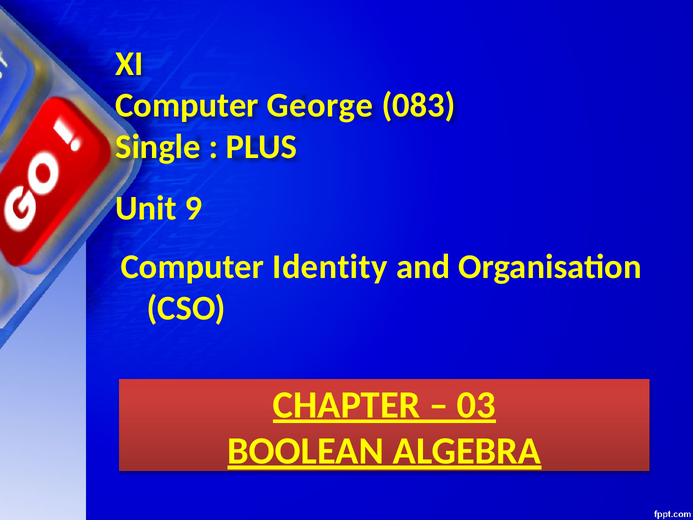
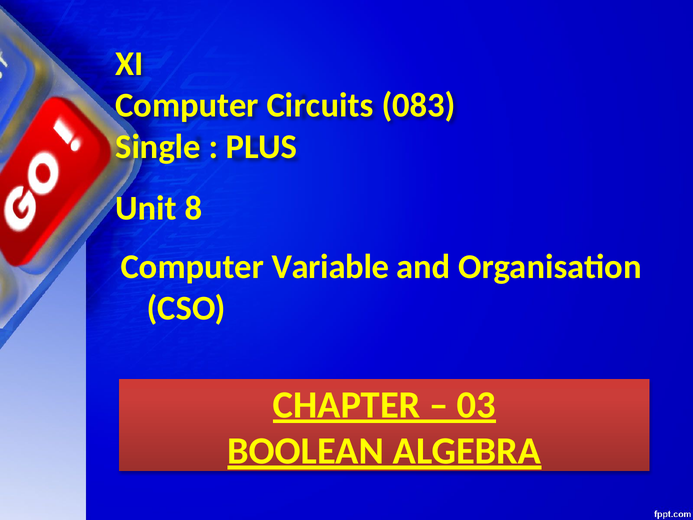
George: George -> Circuits
9: 9 -> 8
Identity: Identity -> Variable
